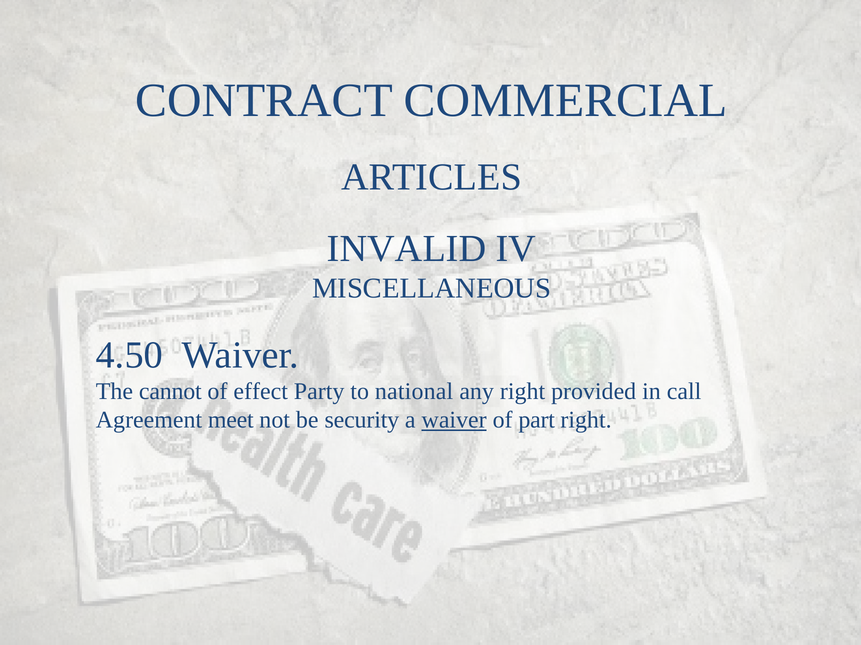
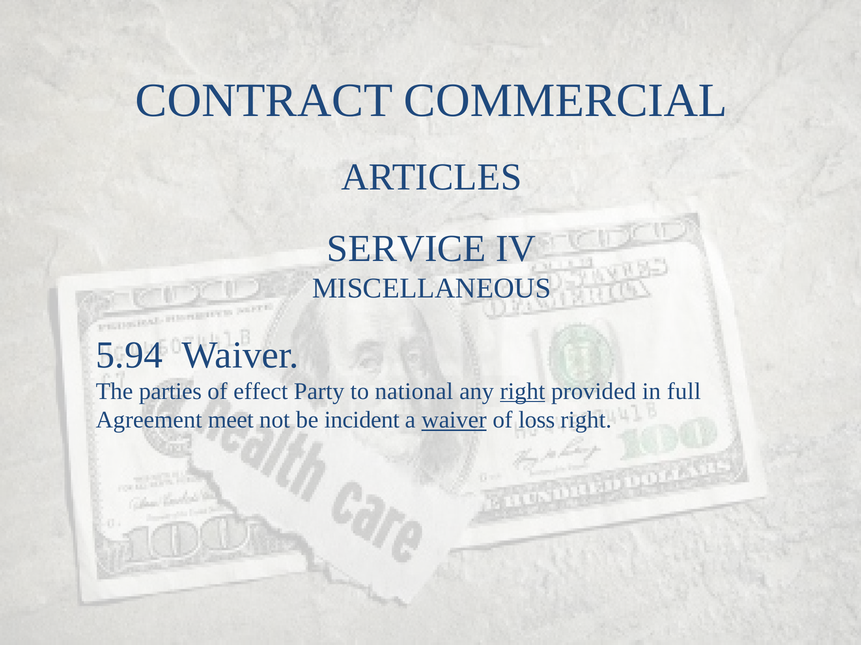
INVALID: INVALID -> SERVICE
4.50: 4.50 -> 5.94
cannot: cannot -> parties
right at (523, 392) underline: none -> present
call: call -> full
security: security -> incident
part: part -> loss
